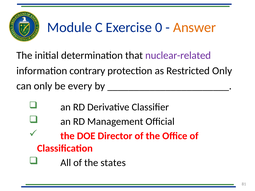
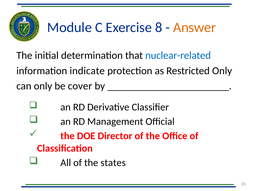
0: 0 -> 8
nuclear-related colour: purple -> blue
contrary: contrary -> indicate
every: every -> cover
